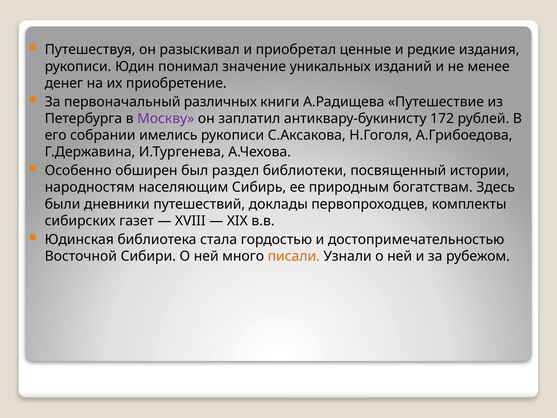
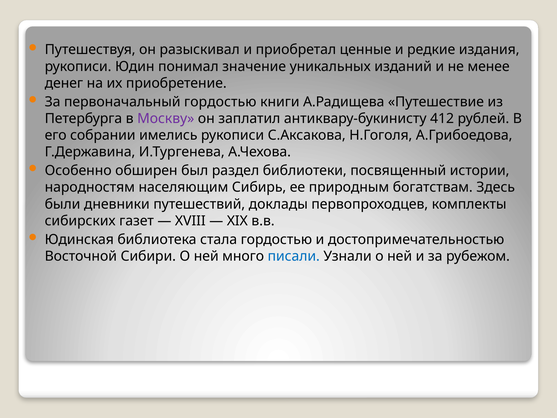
первоначальный различных: различных -> гордостью
172: 172 -> 412
писали colour: orange -> blue
